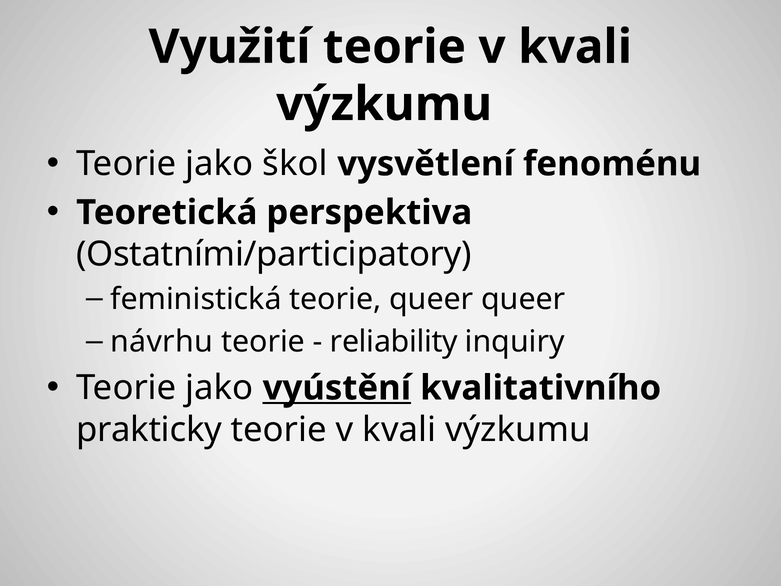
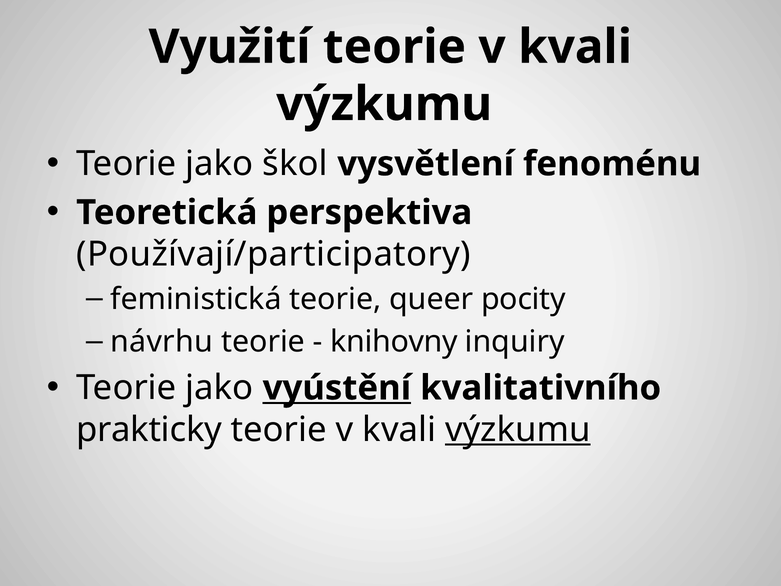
Ostatními/participatory: Ostatními/participatory -> Používají/participatory
queer queer: queer -> pocity
reliability: reliability -> knihovny
výzkumu at (518, 430) underline: none -> present
